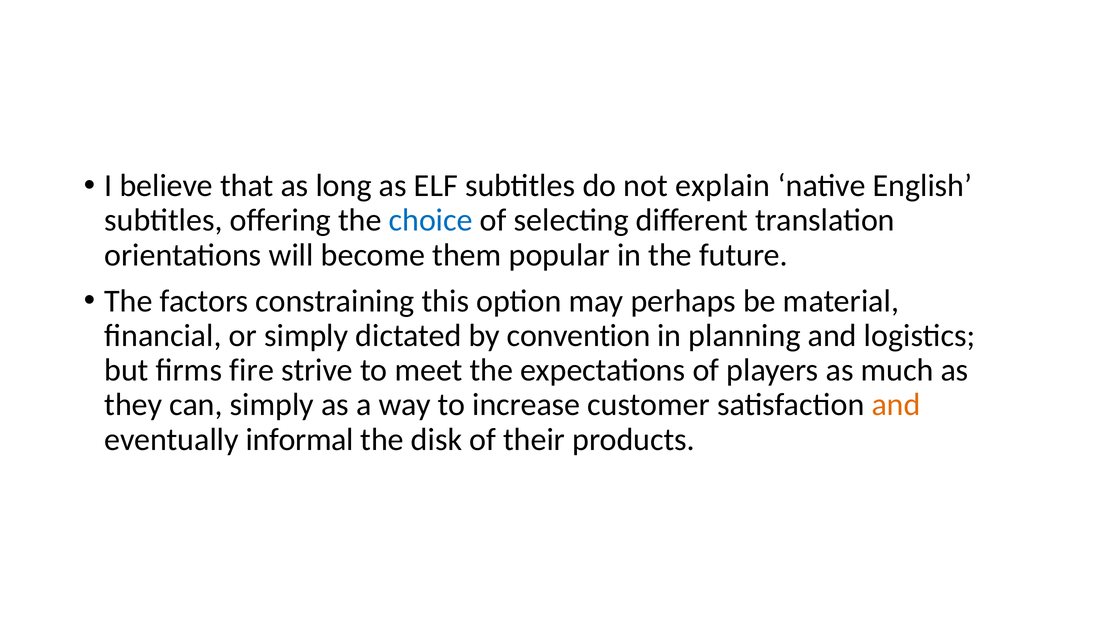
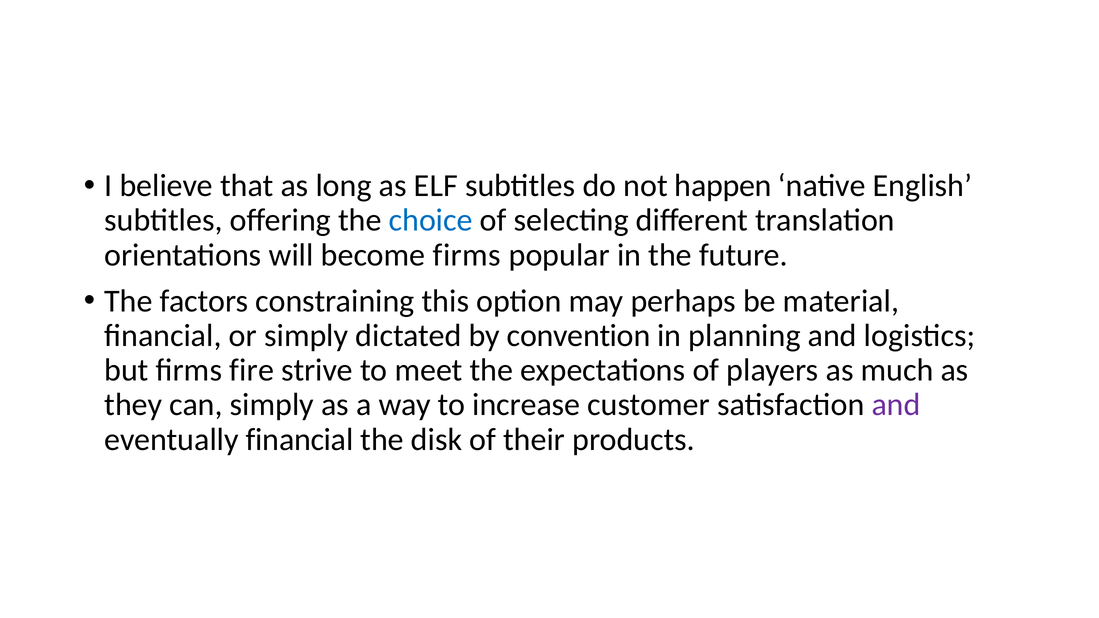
explain: explain -> happen
become them: them -> firms
and at (896, 405) colour: orange -> purple
eventually informal: informal -> financial
